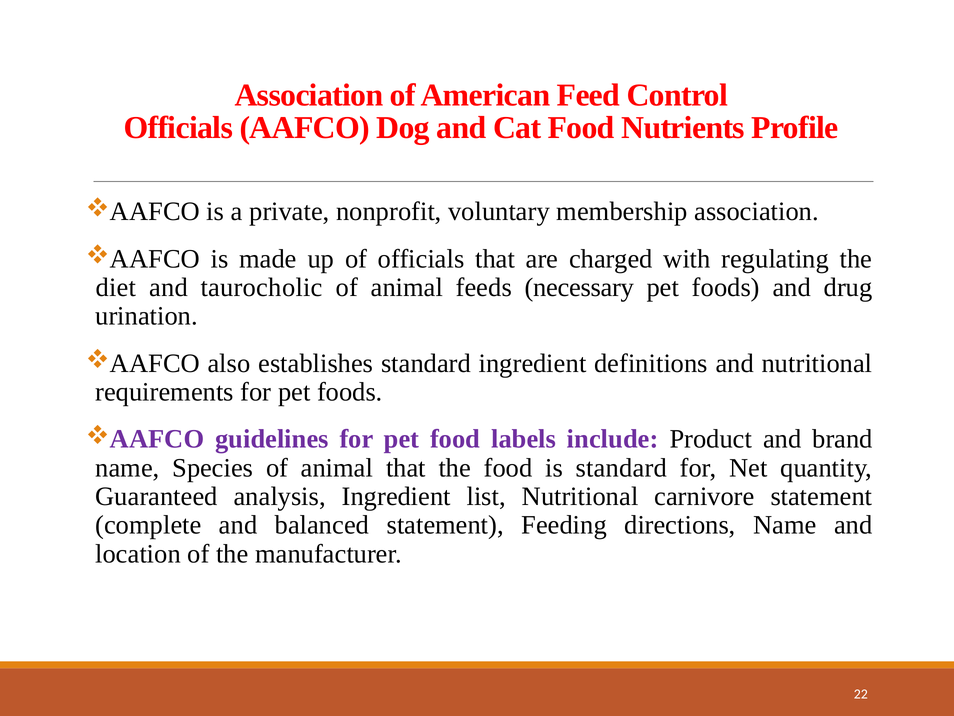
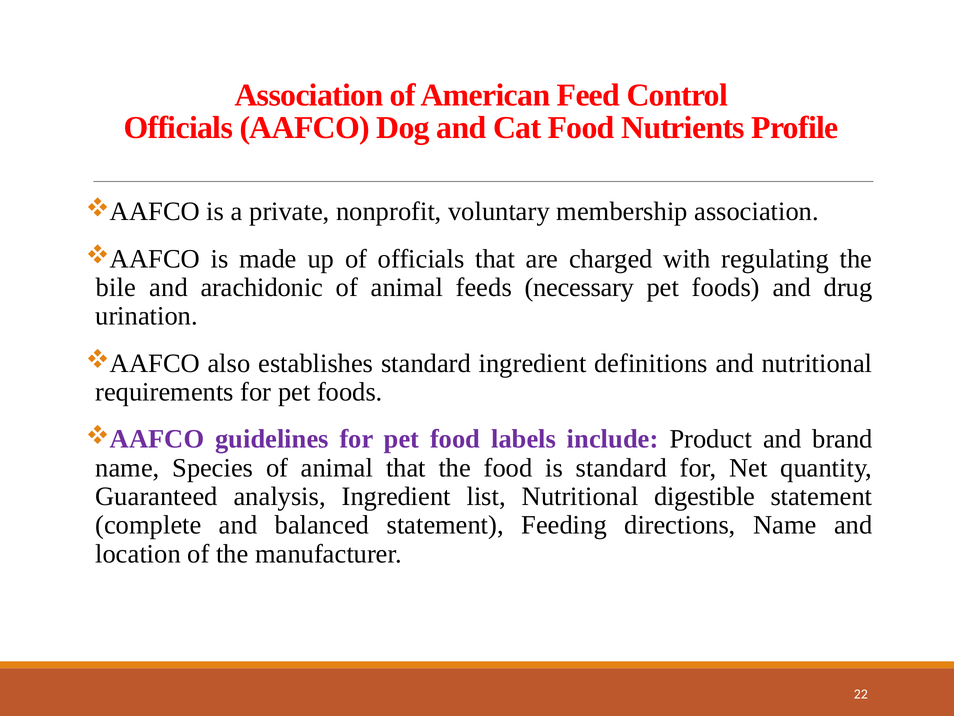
diet: diet -> bile
taurocholic: taurocholic -> arachidonic
carnivore: carnivore -> digestible
